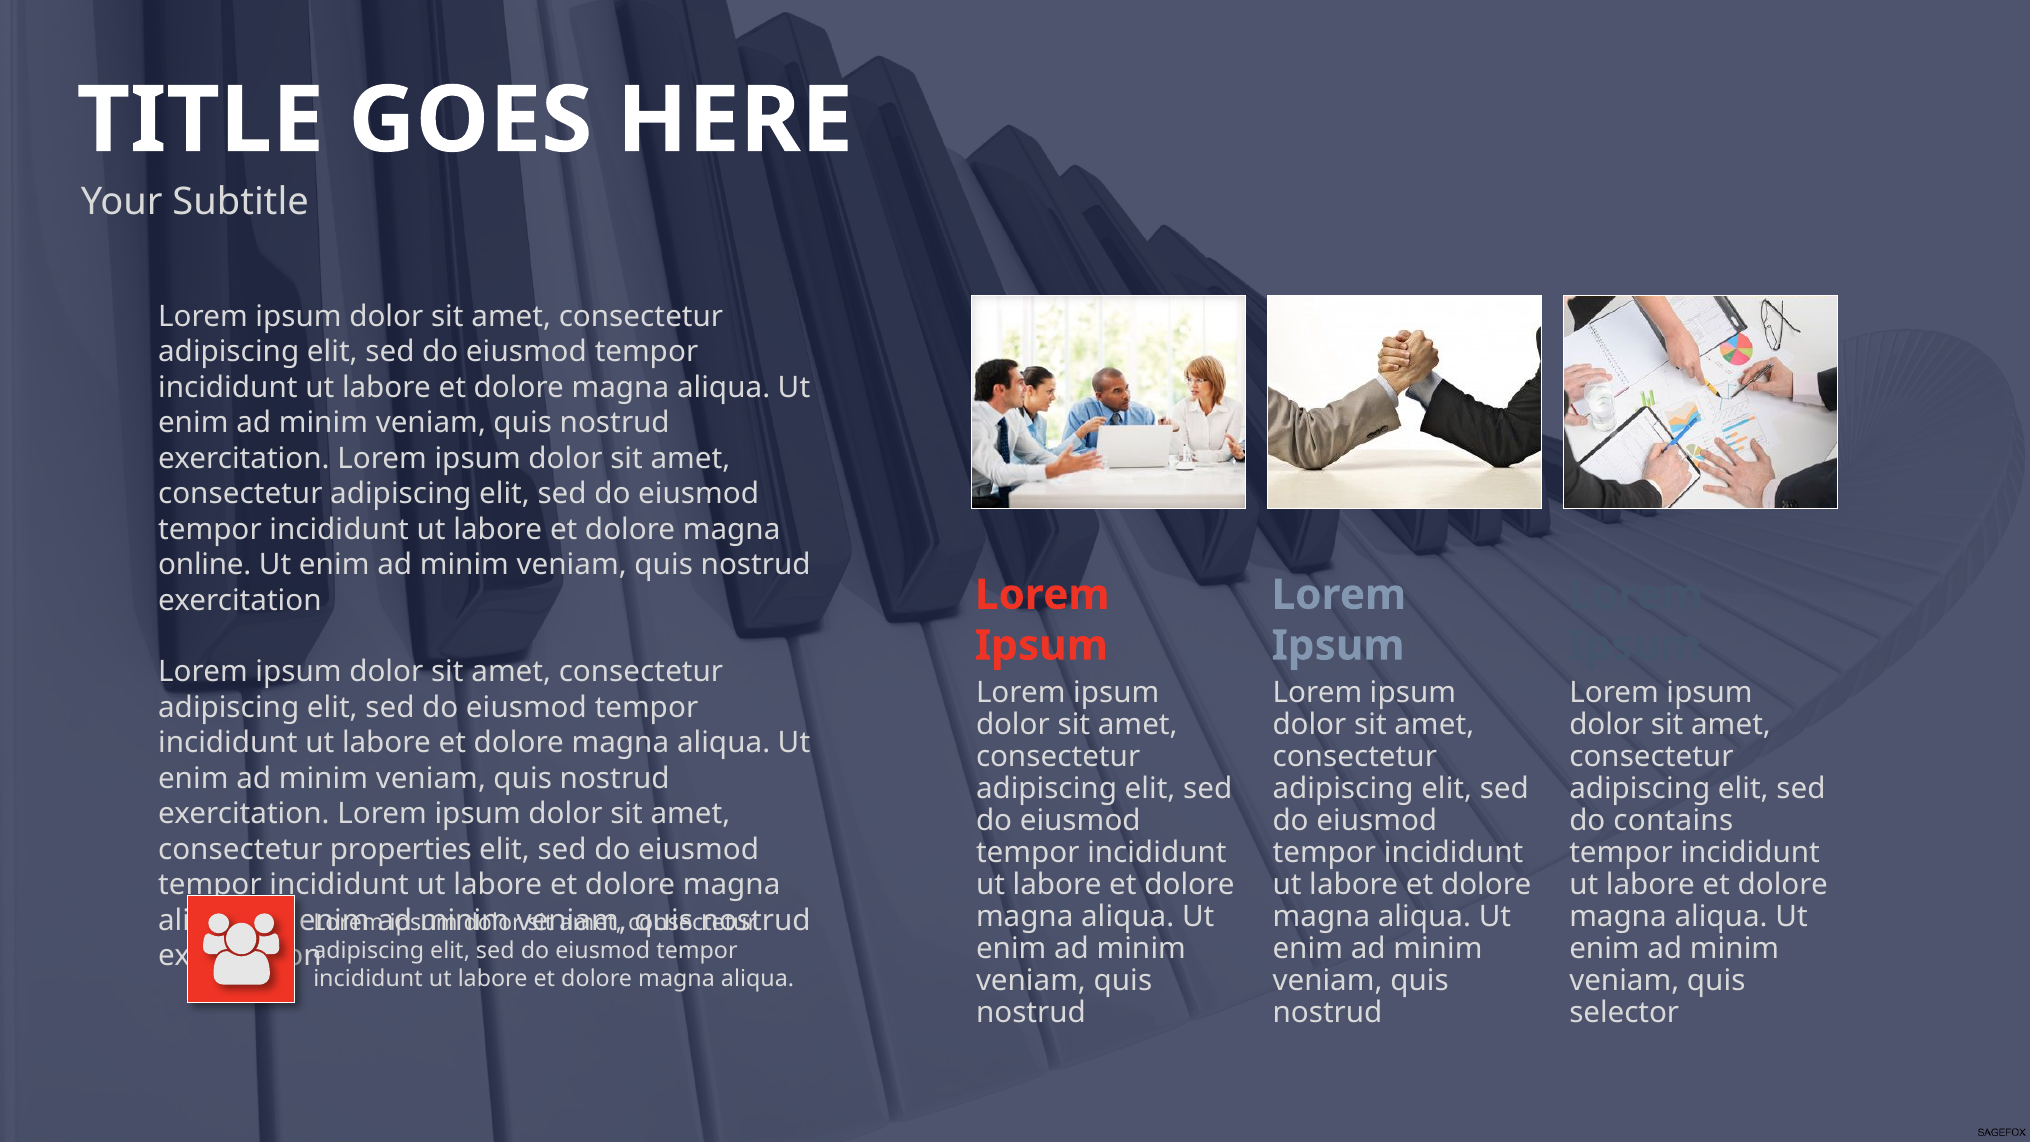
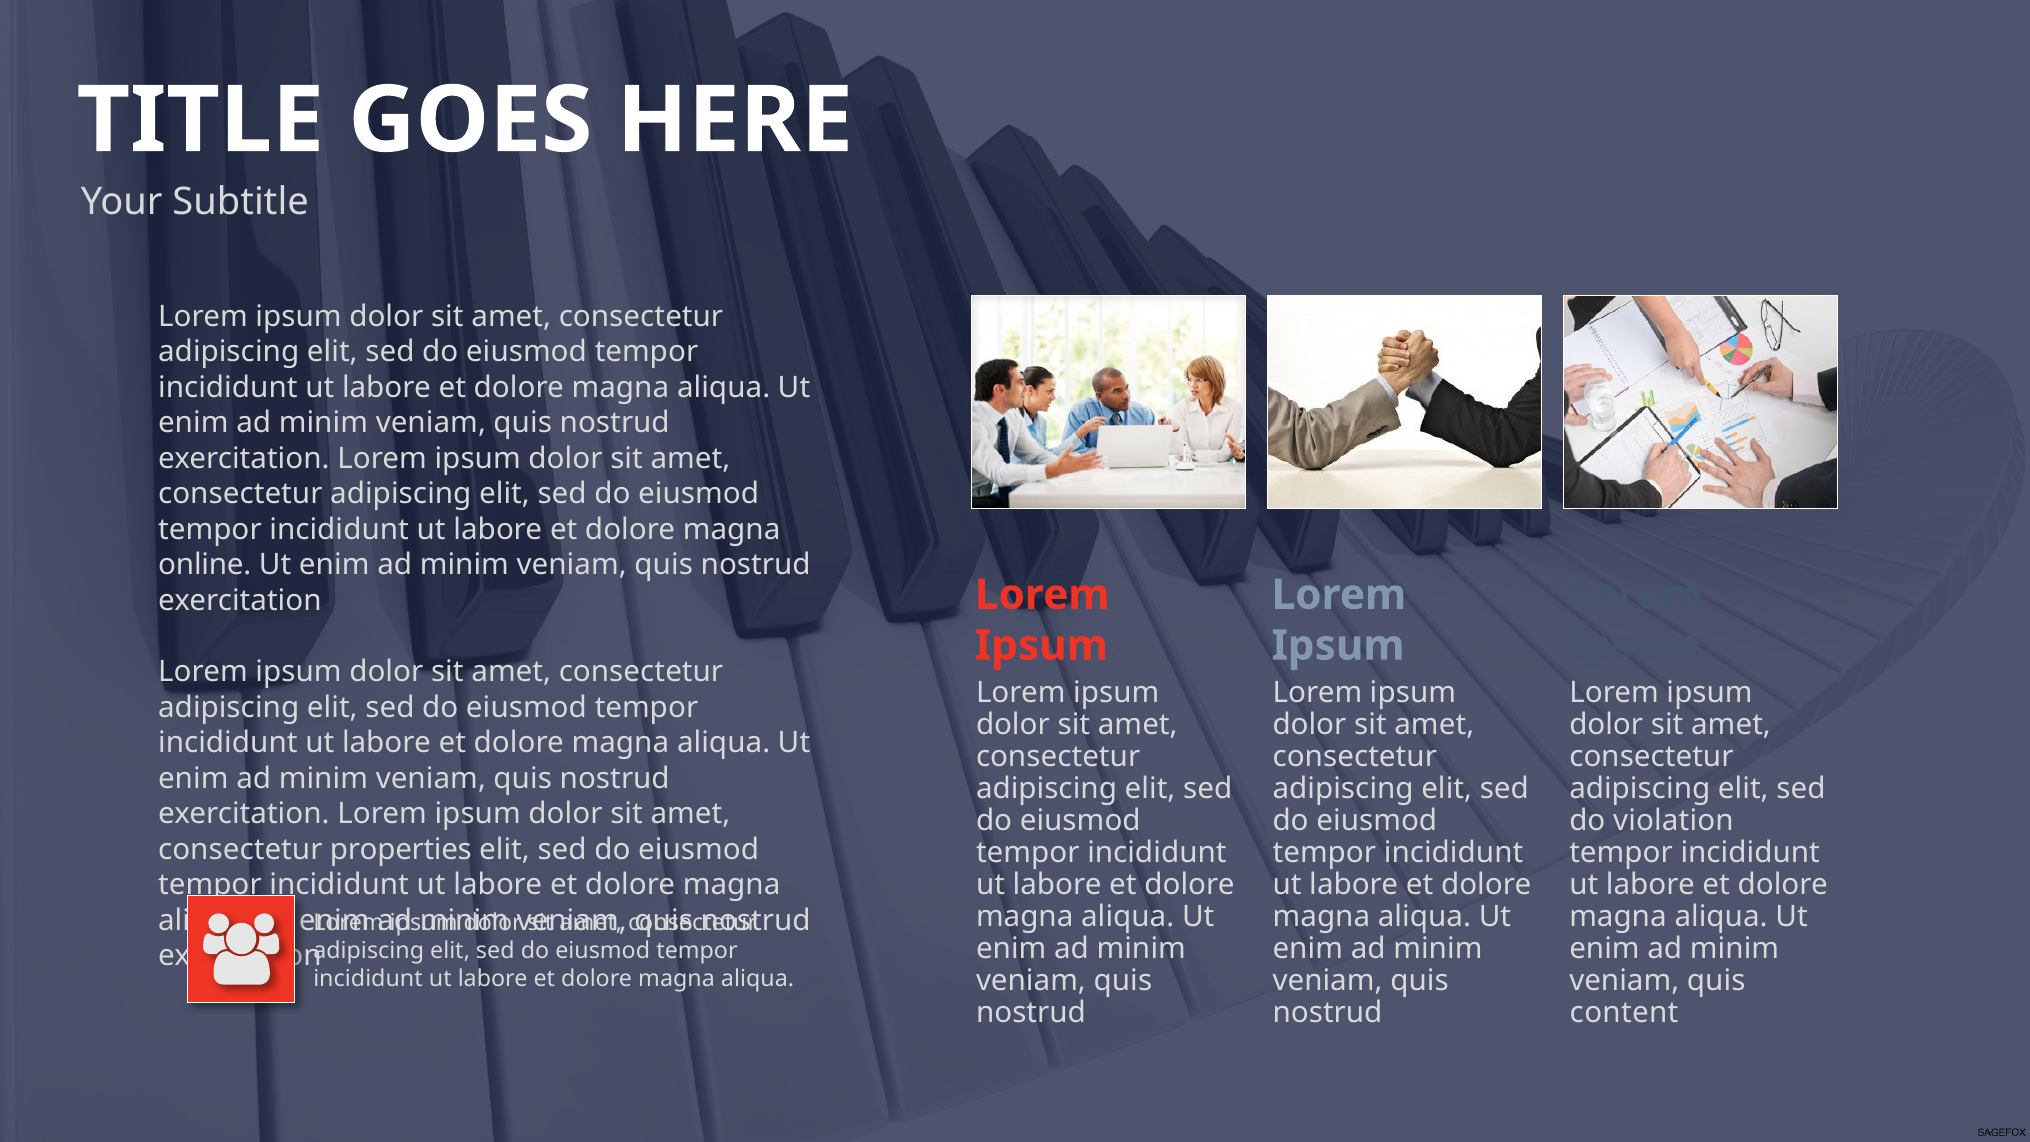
contains: contains -> violation
selector: selector -> content
